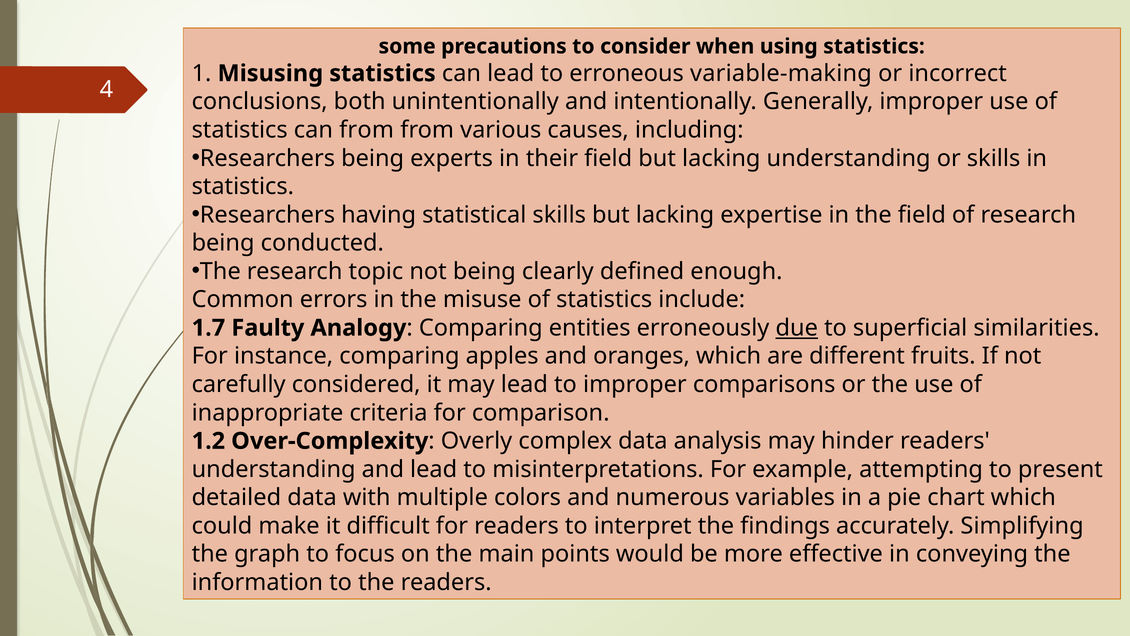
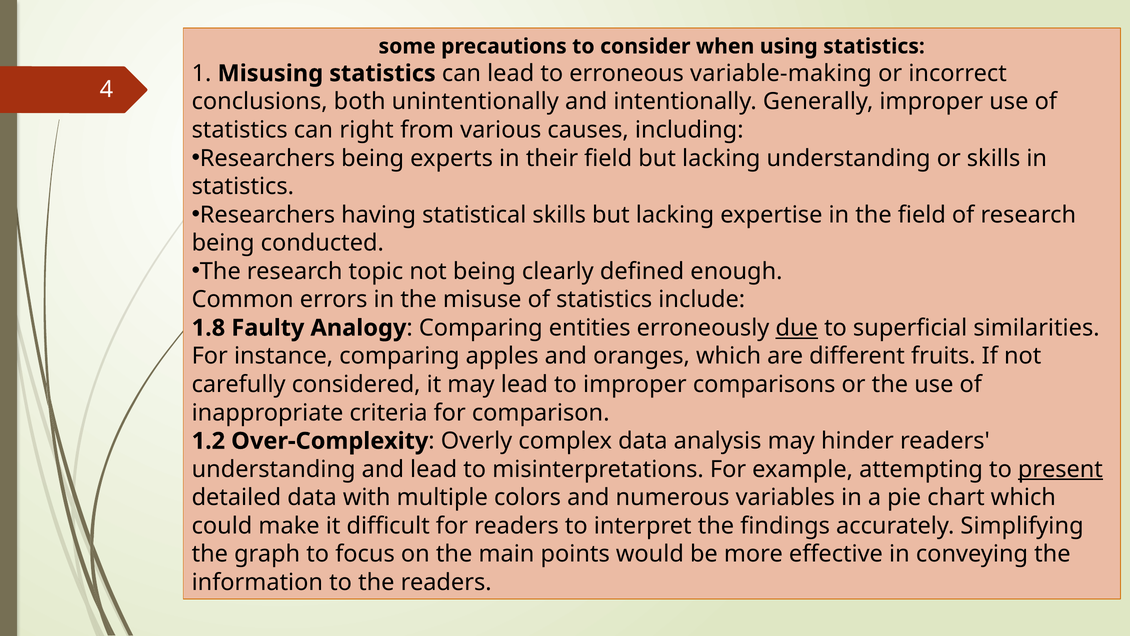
can from: from -> right
1.7: 1.7 -> 1.8
present underline: none -> present
